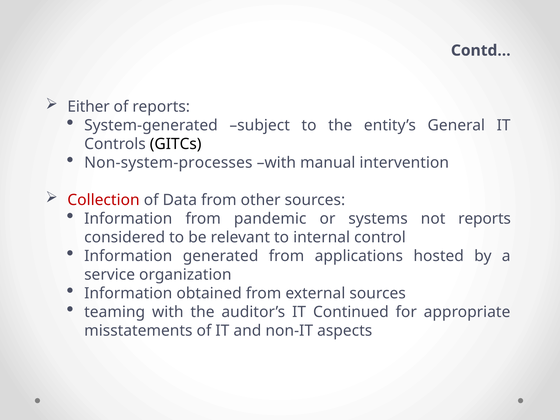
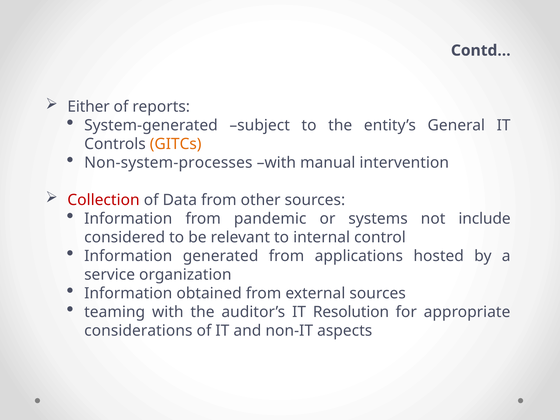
GITCs colour: black -> orange
not reports: reports -> include
Continued: Continued -> Resolution
misstatements: misstatements -> considerations
